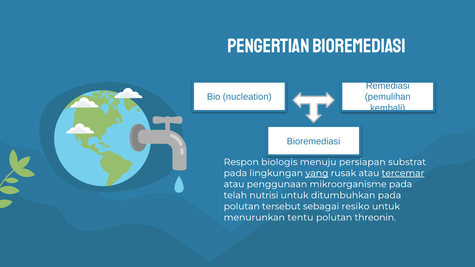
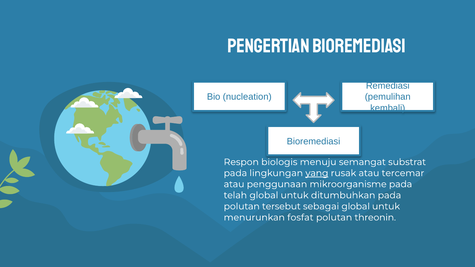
persiapan: persiapan -> semangat
tercemar underline: present -> none
telah nutrisi: nutrisi -> global
sebagai resiko: resiko -> global
tentu: tentu -> fosfat
